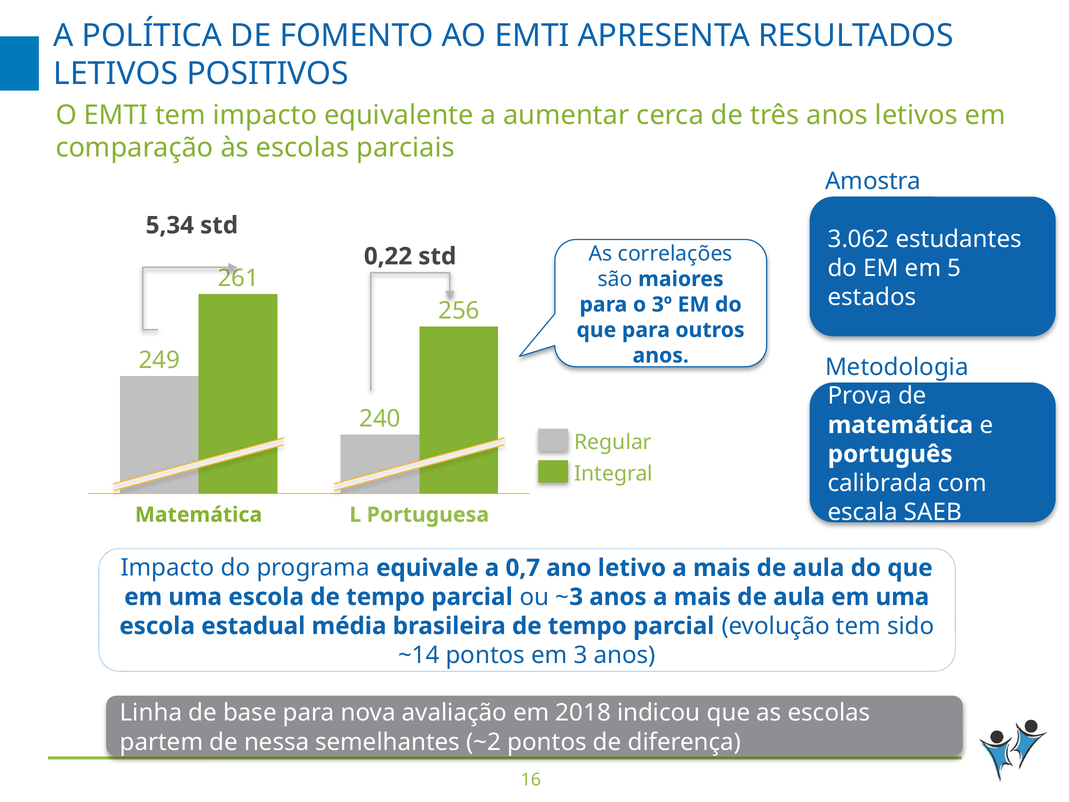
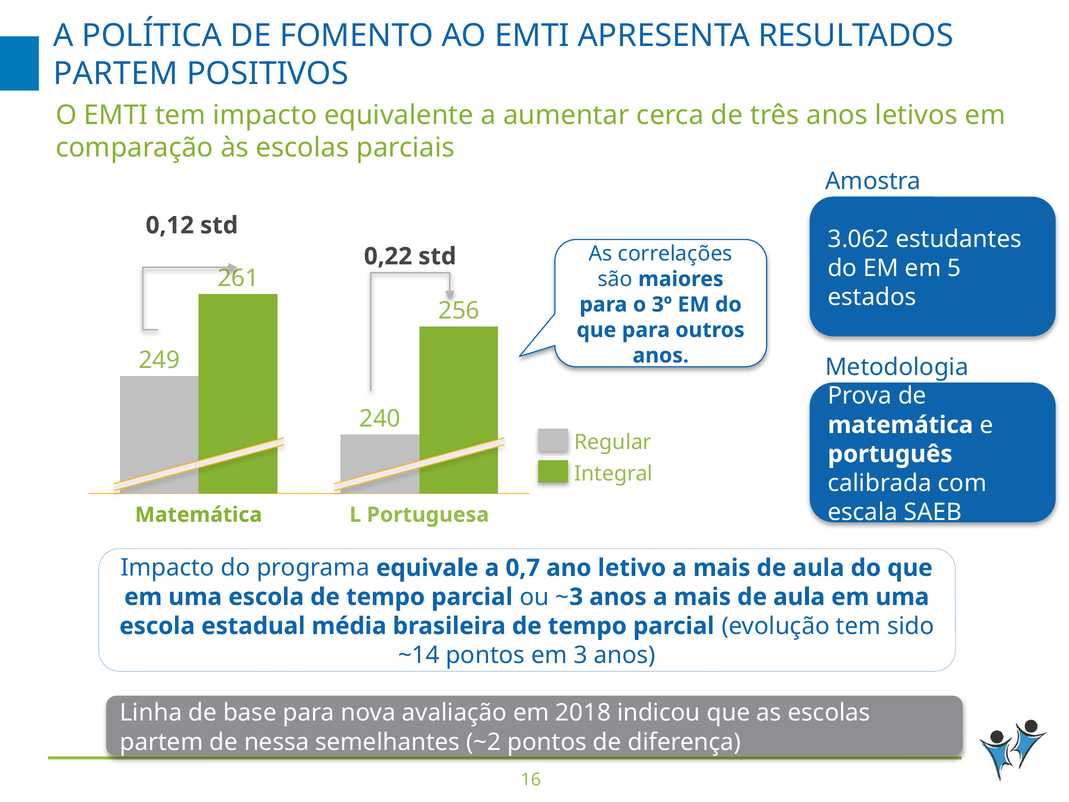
LETIVOS at (116, 74): LETIVOS -> PARTEM
5,34: 5,34 -> 0,12
